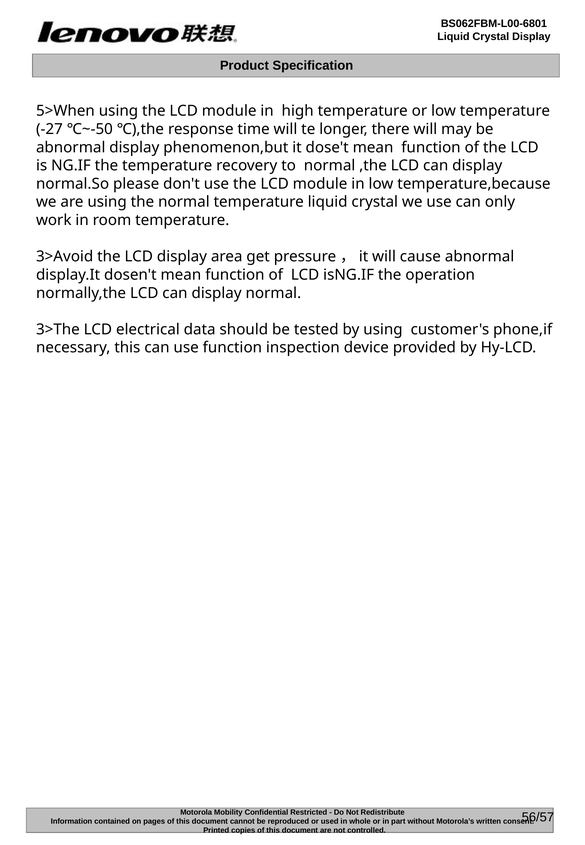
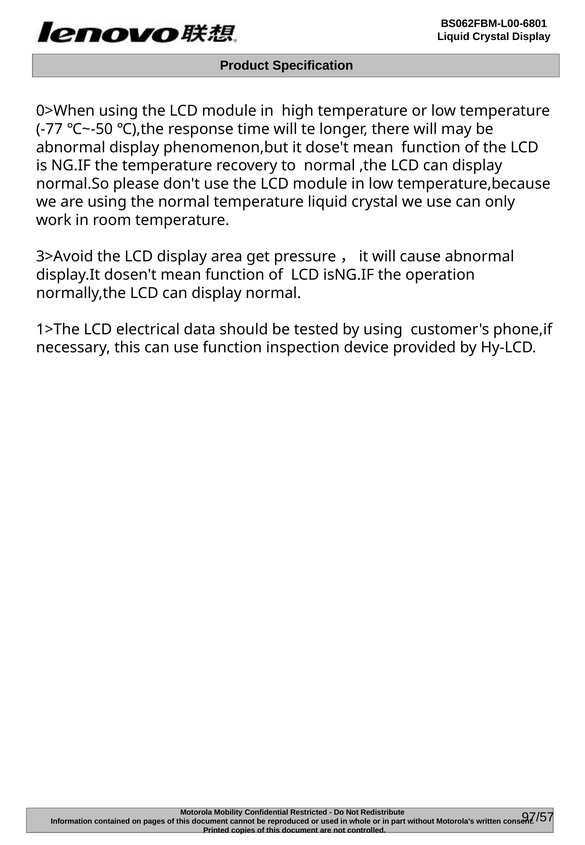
5>When: 5>When -> 0>When
-27: -27 -> -77
3>The: 3>The -> 1>The
56/57: 56/57 -> 97/57
